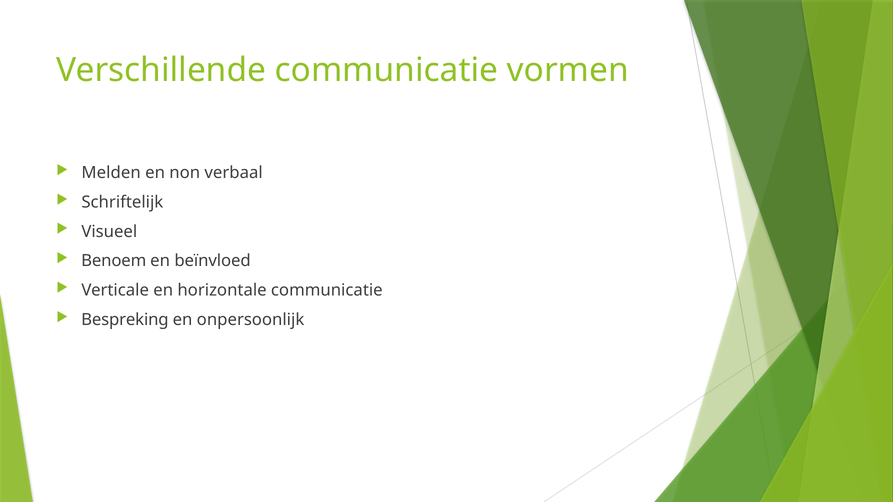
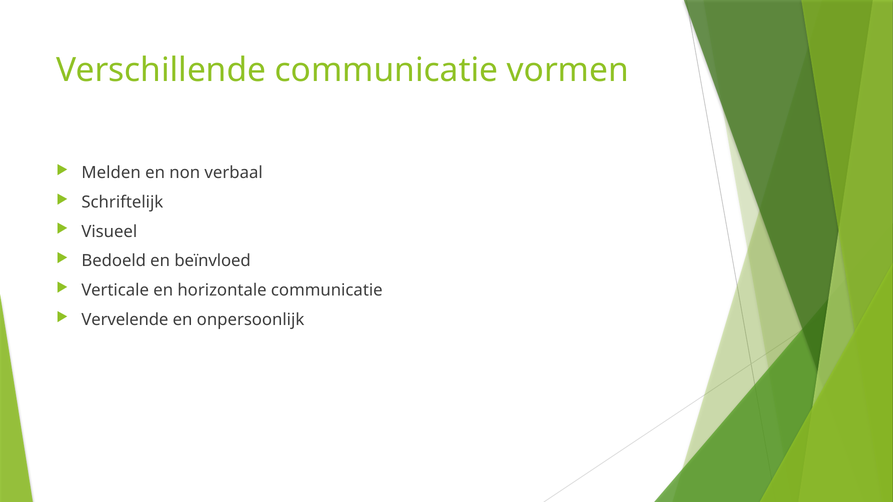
Benoem: Benoem -> Bedoeld
Bespreking: Bespreking -> Vervelende
